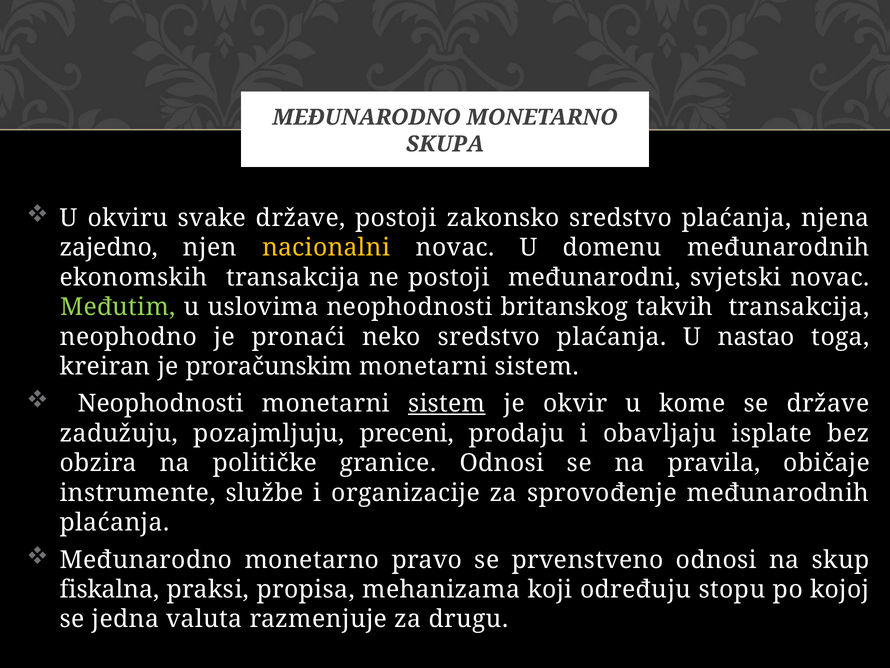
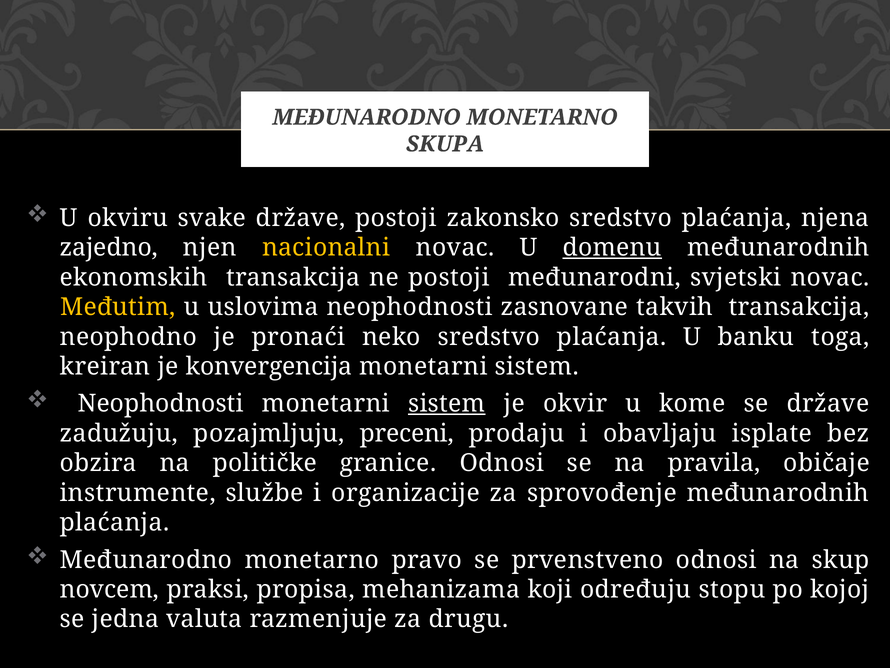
domenu underline: none -> present
Međutim colour: light green -> yellow
britanskog: britanskog -> zasnovane
nastao: nastao -> banku
proračunskim: proračunskim -> konvergencija
fiskalna: fiskalna -> novcem
